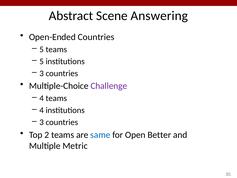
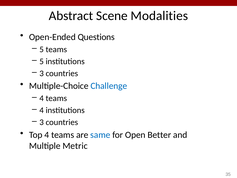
Answering: Answering -> Modalities
Open-Ended Countries: Countries -> Questions
Challenge colour: purple -> blue
Top 2: 2 -> 4
